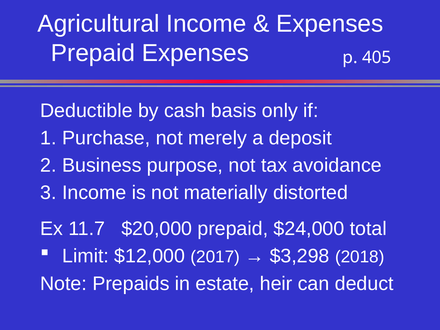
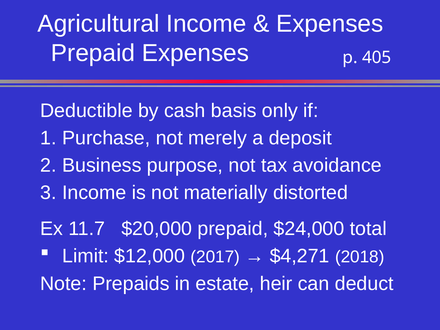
$3,298: $3,298 -> $4,271
